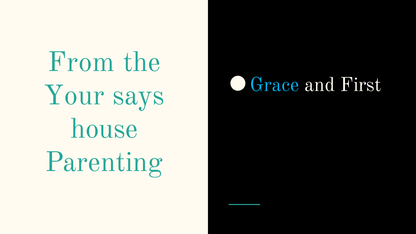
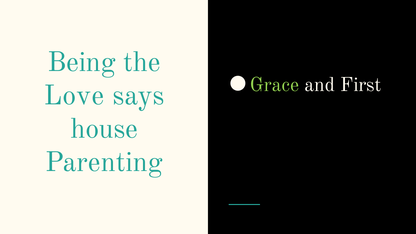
From: From -> Being
Grace colour: light blue -> light green
Your: Your -> Love
